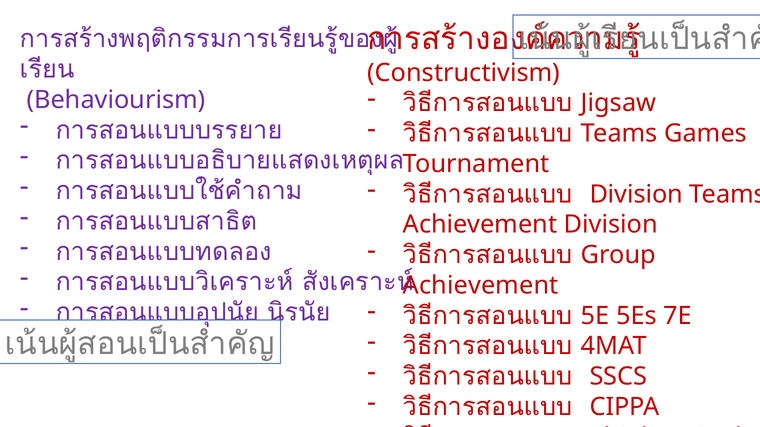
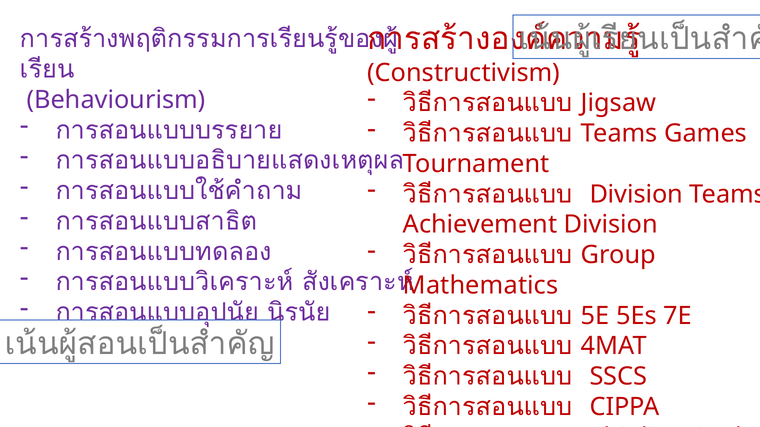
Achievement at (481, 286): Achievement -> Mathematics
